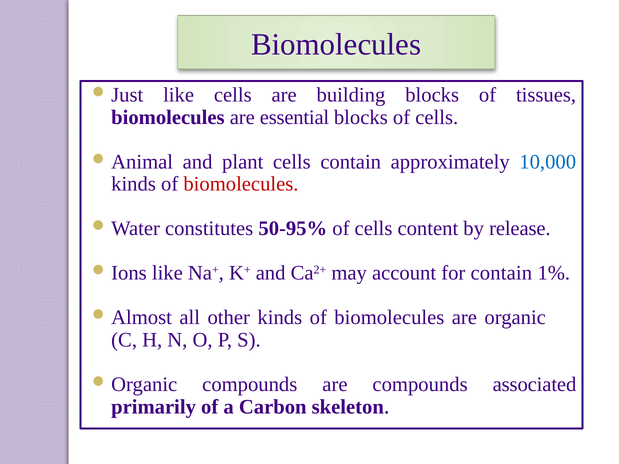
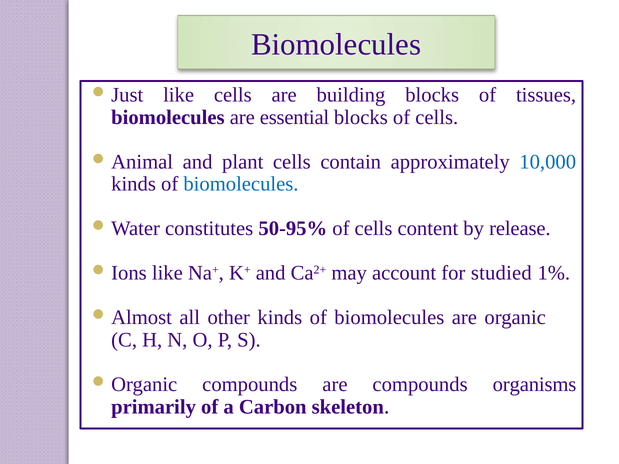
biomolecules at (241, 184) colour: red -> blue
for contain: contain -> studied
associated: associated -> organisms
